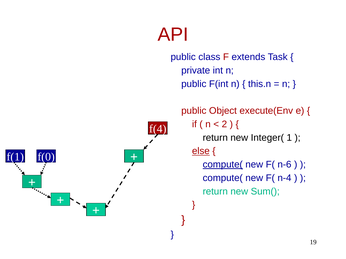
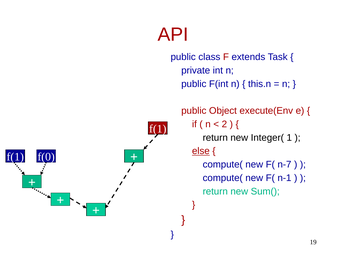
f(4 at (158, 129): f(4 -> f(1
compute( at (223, 165) underline: present -> none
n-6: n-6 -> n-7
n-4: n-4 -> n-1
